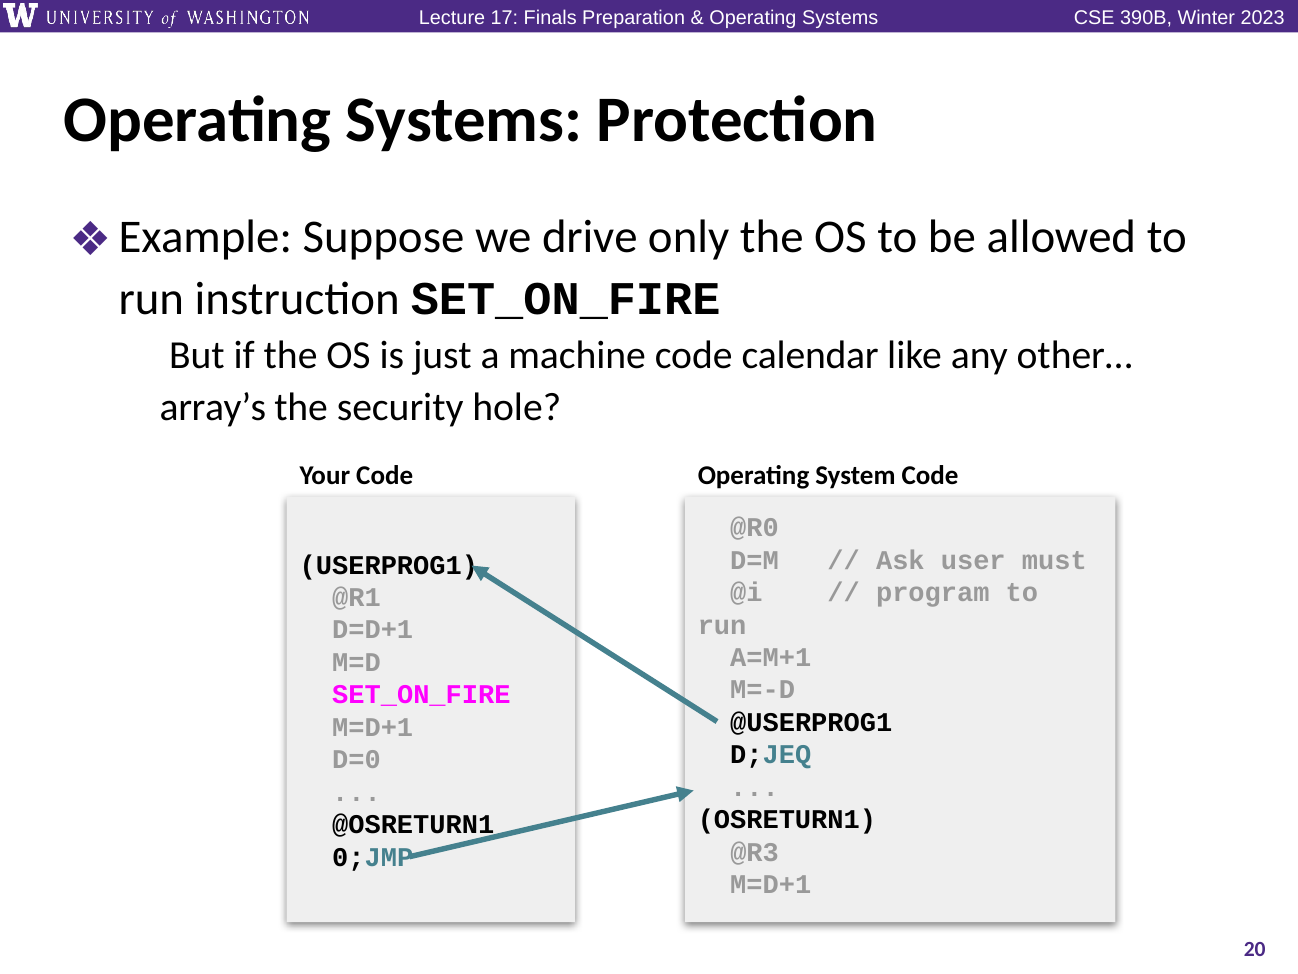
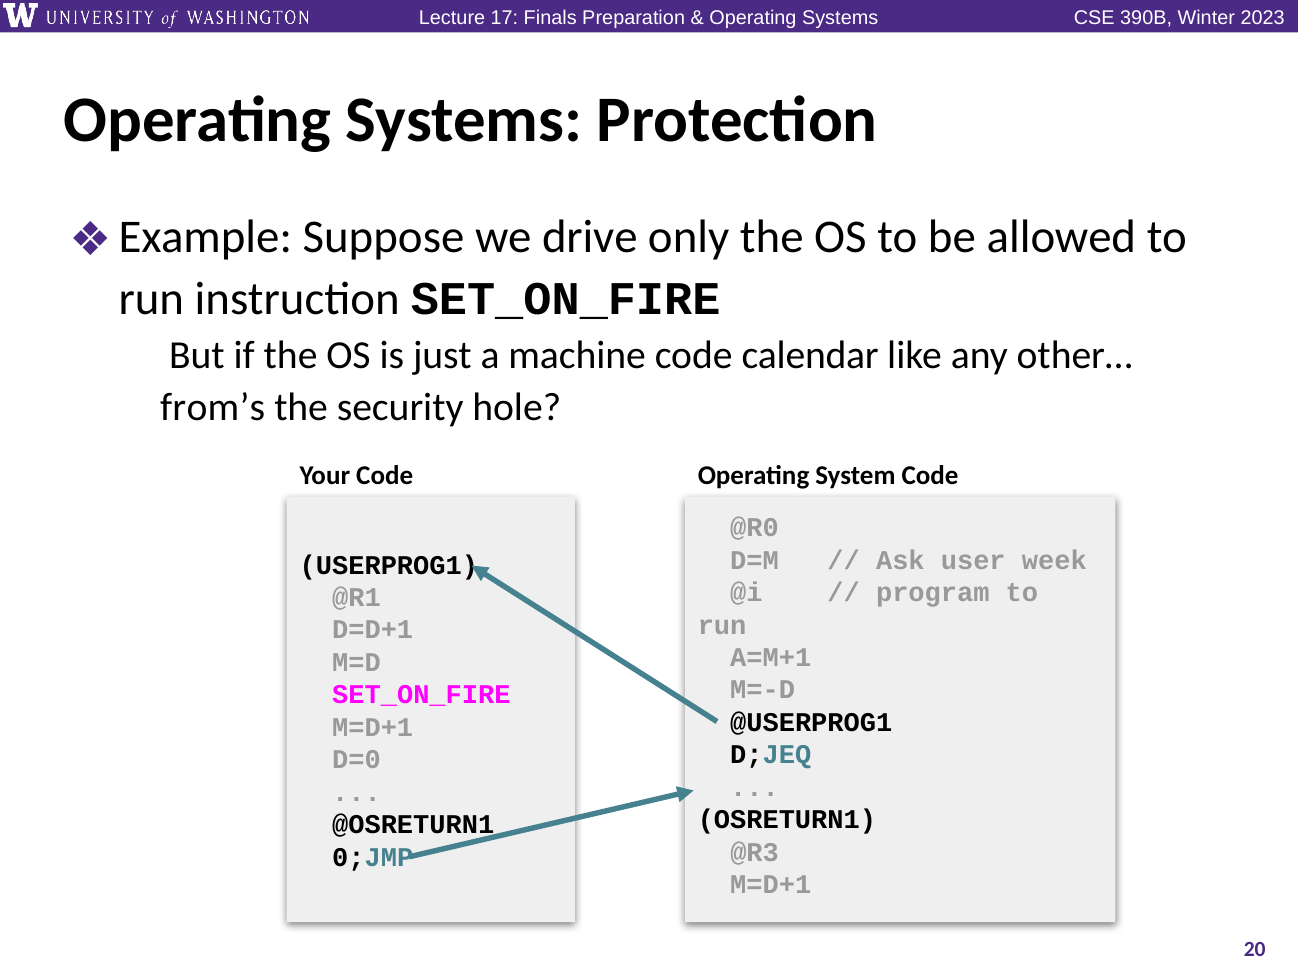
array’s: array’s -> from’s
must: must -> week
